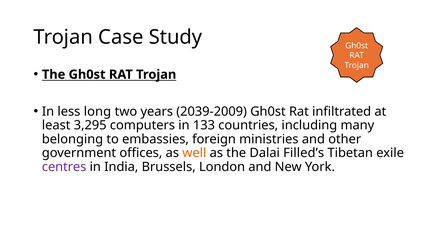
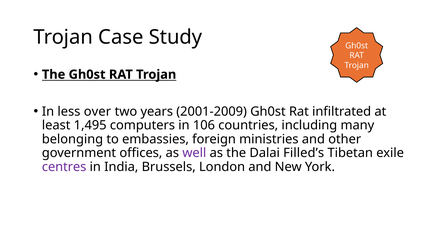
long: long -> over
2039-2009: 2039-2009 -> 2001-2009
3,295: 3,295 -> 1,495
133: 133 -> 106
well colour: orange -> purple
